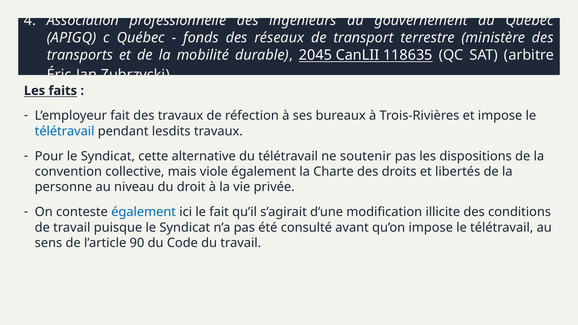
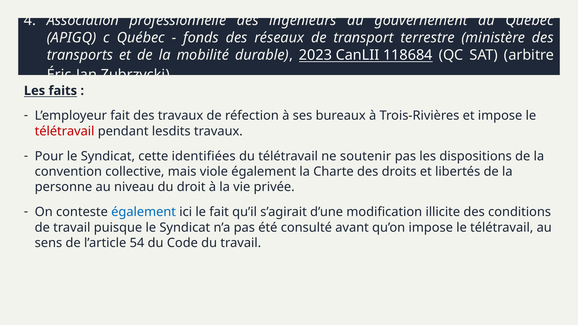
2045: 2045 -> 2023
118635: 118635 -> 118684
télétravail at (65, 131) colour: blue -> red
alternative: alternative -> identifiées
90: 90 -> 54
